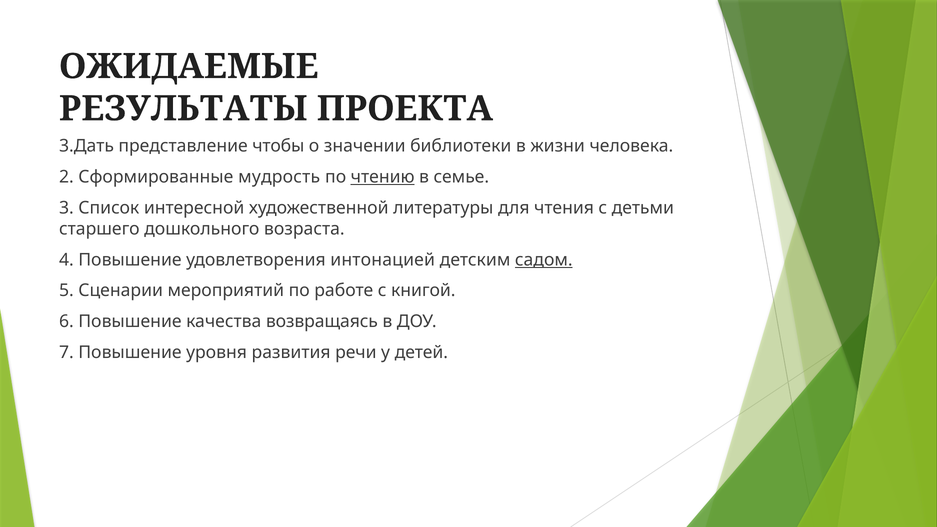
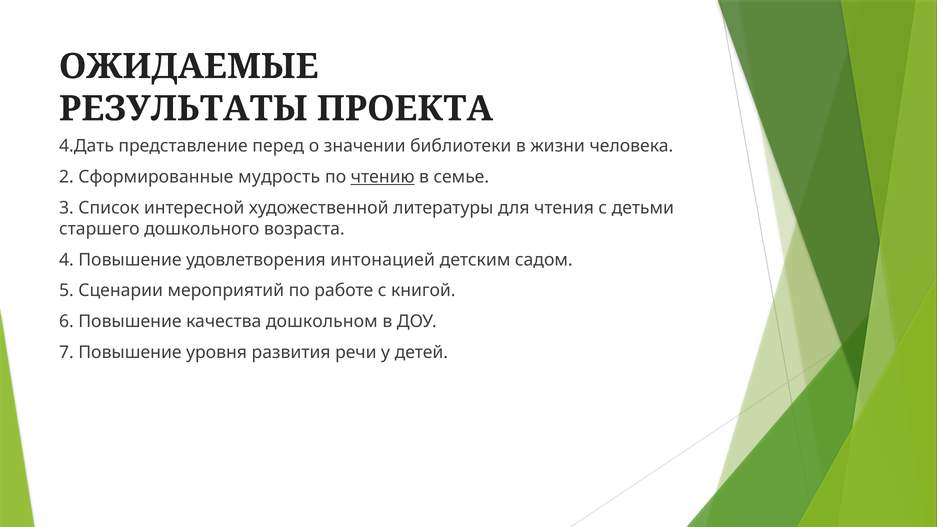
3.Дать: 3.Дать -> 4.Дать
чтобы: чтобы -> перед
садом underline: present -> none
возвращаясь: возвращаясь -> дошкольном
